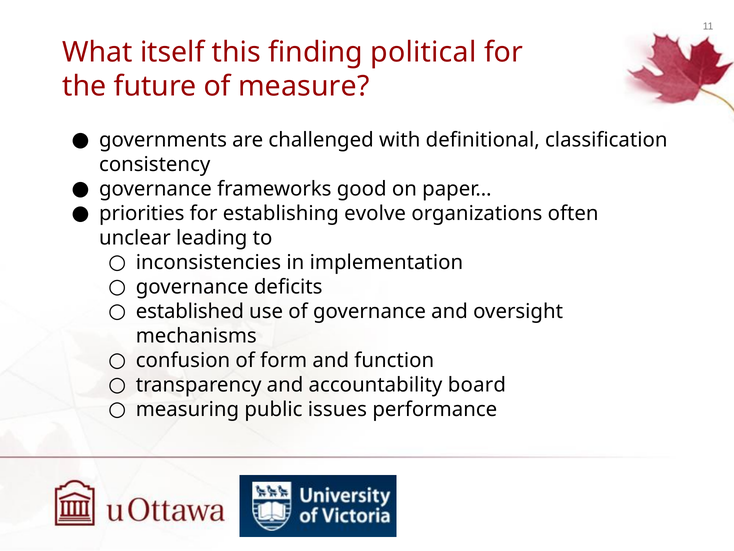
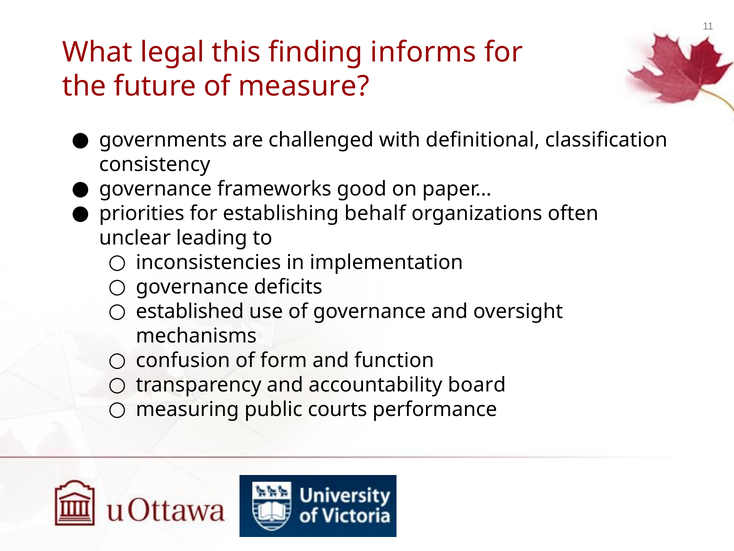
itself: itself -> legal
political: political -> informs
evolve: evolve -> behalf
issues: issues -> courts
